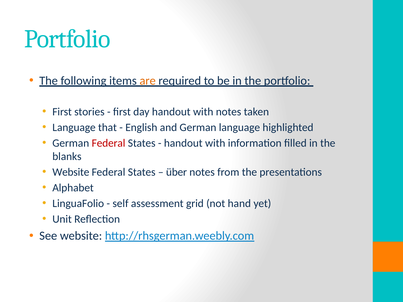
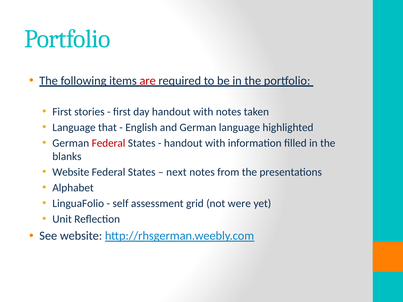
are colour: orange -> red
über: über -> next
hand: hand -> were
